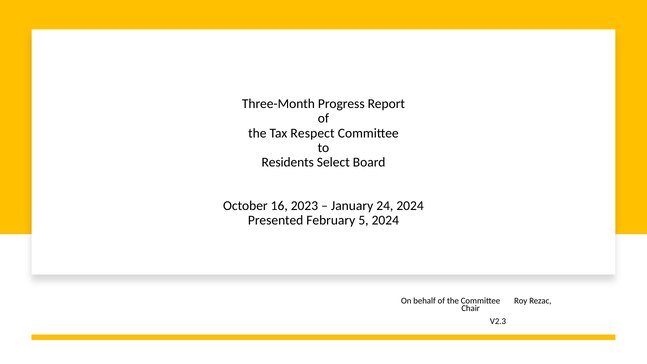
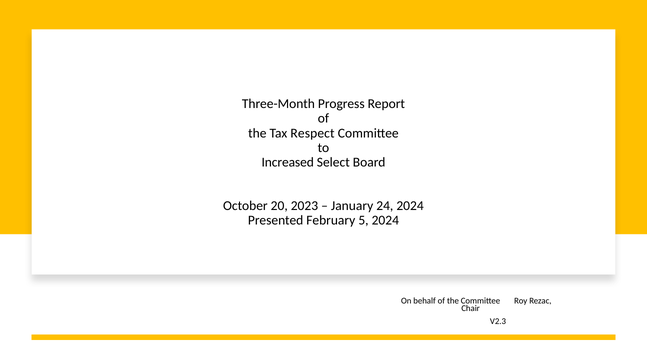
Residents: Residents -> Increased
16: 16 -> 20
